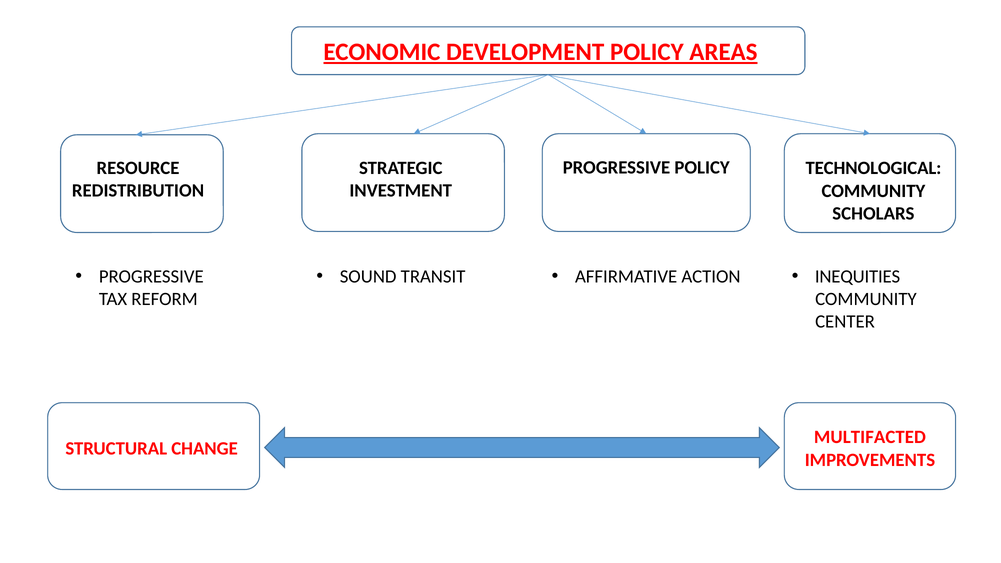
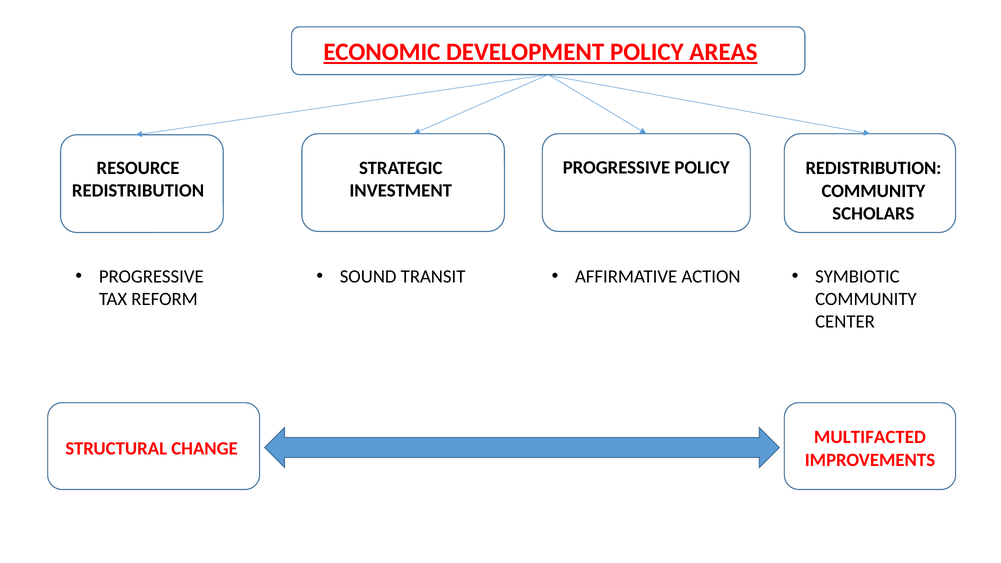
POLICY TECHNOLOGICAL: TECHNOLOGICAL -> REDISTRIBUTION
INEQUITIES: INEQUITIES -> SYMBIOTIC
